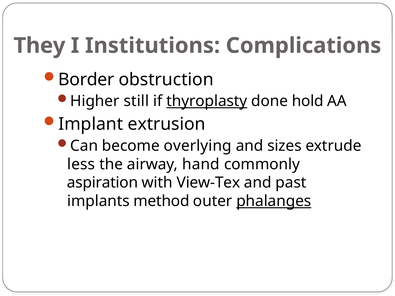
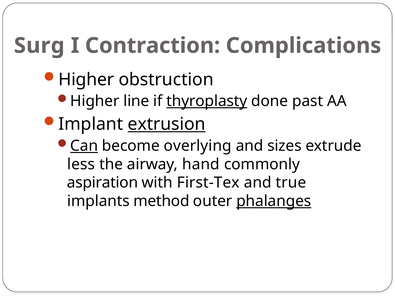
They: They -> Surg
Institutions: Institutions -> Contraction
Border at (86, 80): Border -> Higher
still: still -> line
hold: hold -> past
extrusion underline: none -> present
Can underline: none -> present
View-Tex: View-Tex -> First-Tex
past: past -> true
